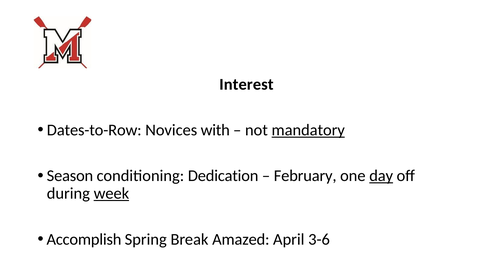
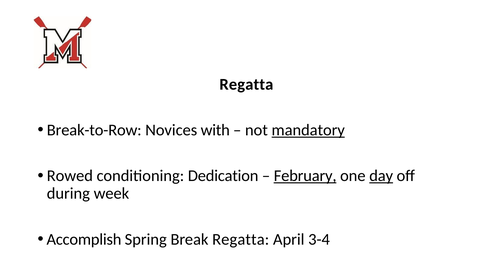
Interest at (246, 84): Interest -> Regatta
Dates-to-Row: Dates-to-Row -> Break-to-Row
Season: Season -> Rowed
February underline: none -> present
week underline: present -> none
Break Amazed: Amazed -> Regatta
3-6: 3-6 -> 3-4
